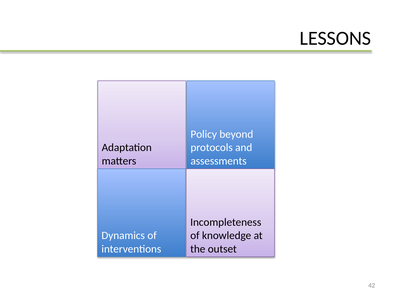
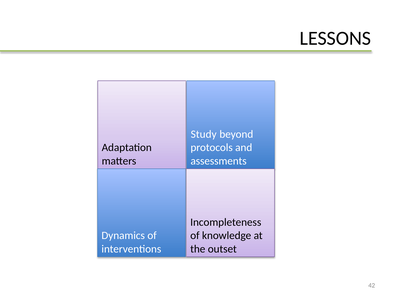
Policy: Policy -> Study
